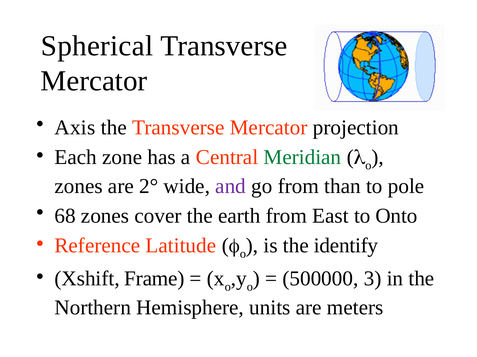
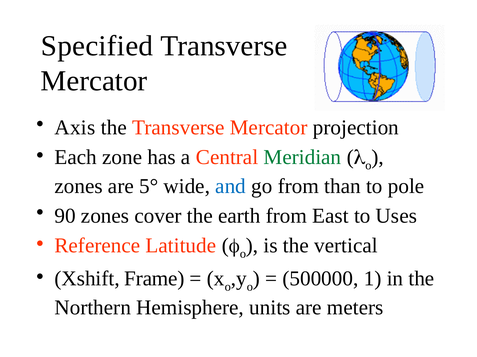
Spherical: Spherical -> Specified
2°: 2° -> 5°
and colour: purple -> blue
68: 68 -> 90
Onto: Onto -> Uses
identify: identify -> vertical
3: 3 -> 1
